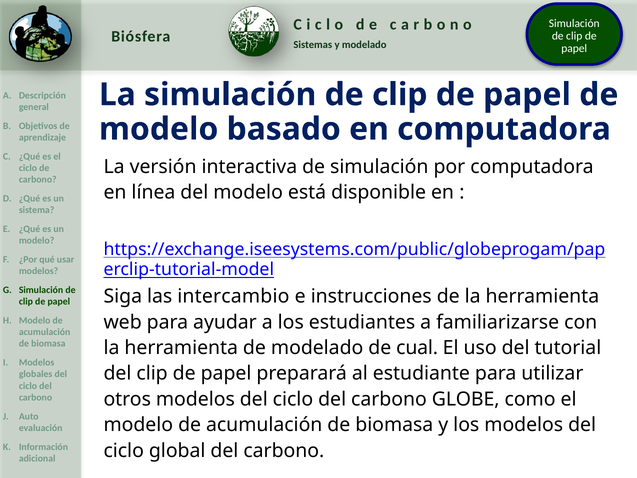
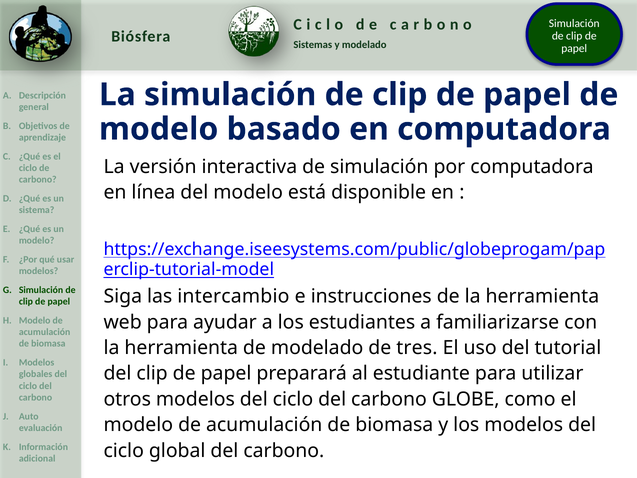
cual: cual -> tres
